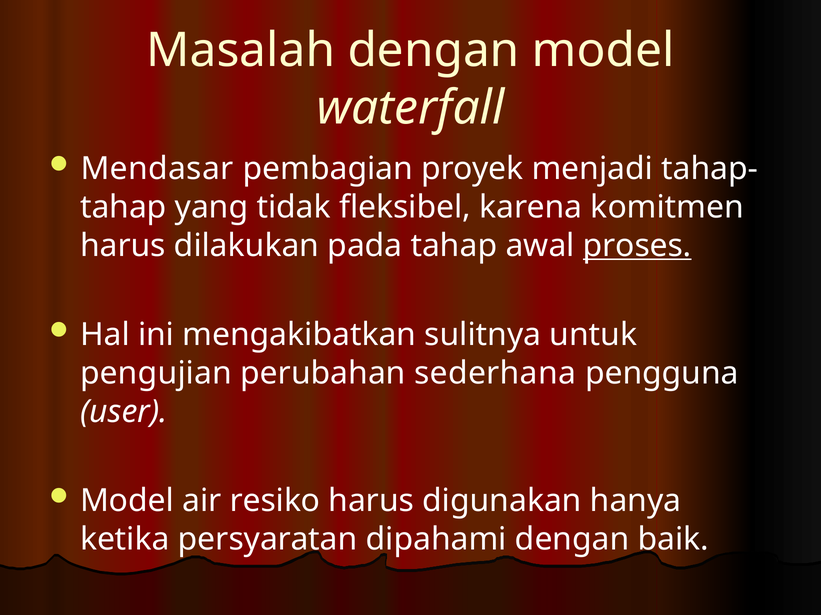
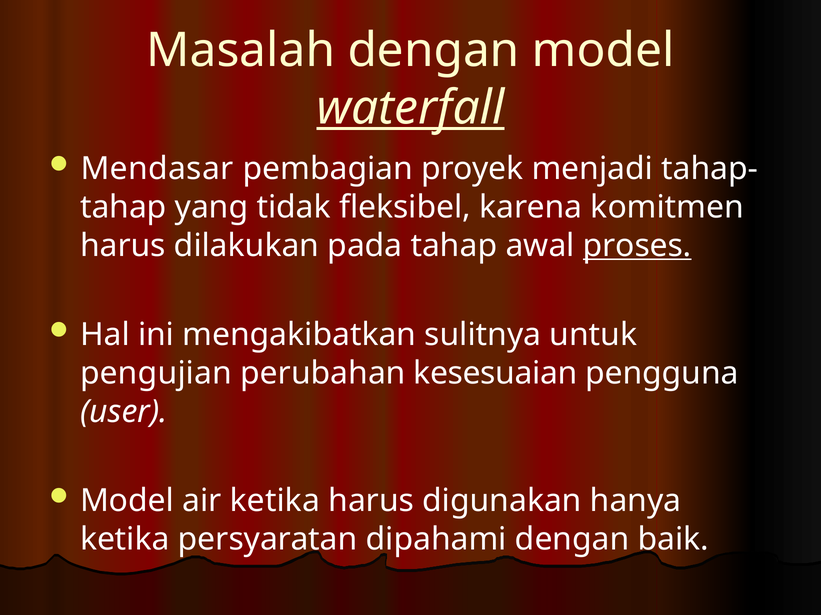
waterfall underline: none -> present
sederhana: sederhana -> kesesuaian
air resiko: resiko -> ketika
